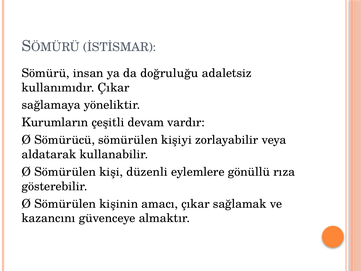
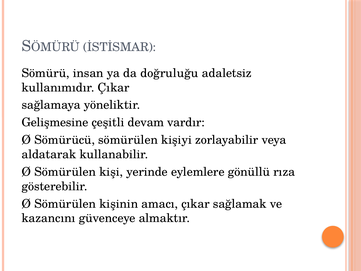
Kurumların: Kurumların -> Gelişmesine
düzenli: düzenli -> yerinde
